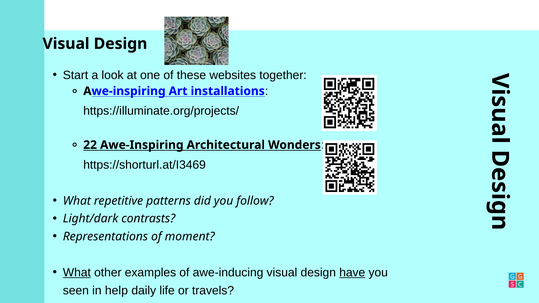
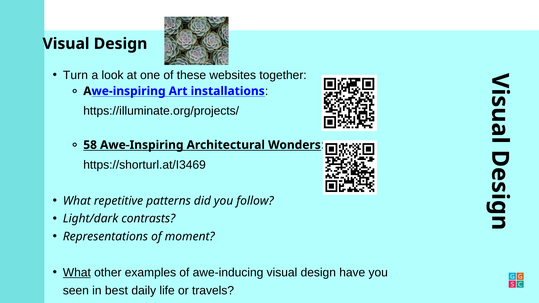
Start: Start -> Turn
22: 22 -> 58
have underline: present -> none
help: help -> best
